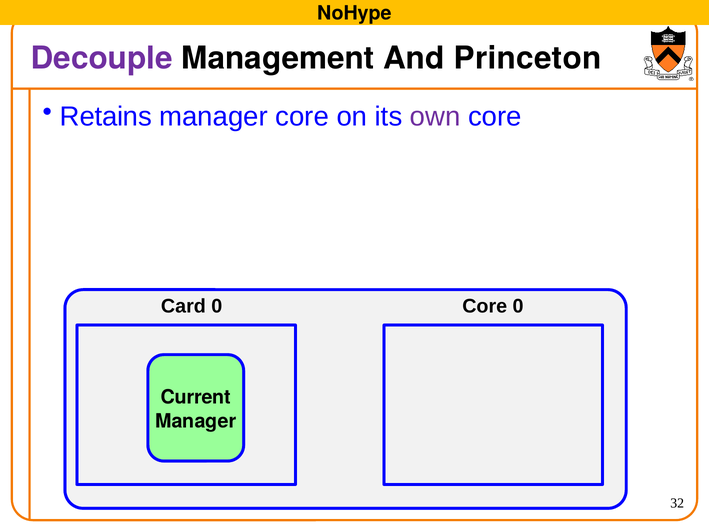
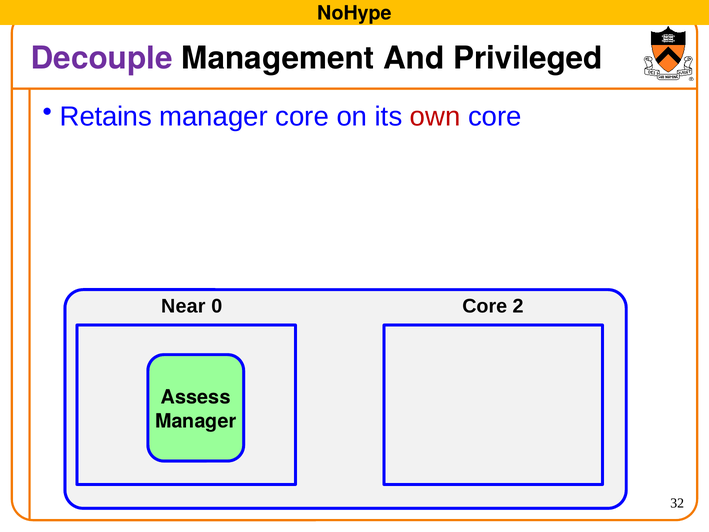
Princeton: Princeton -> Privileged
own colour: purple -> red
Card: Card -> Near
Core 0: 0 -> 2
Current: Current -> Assess
